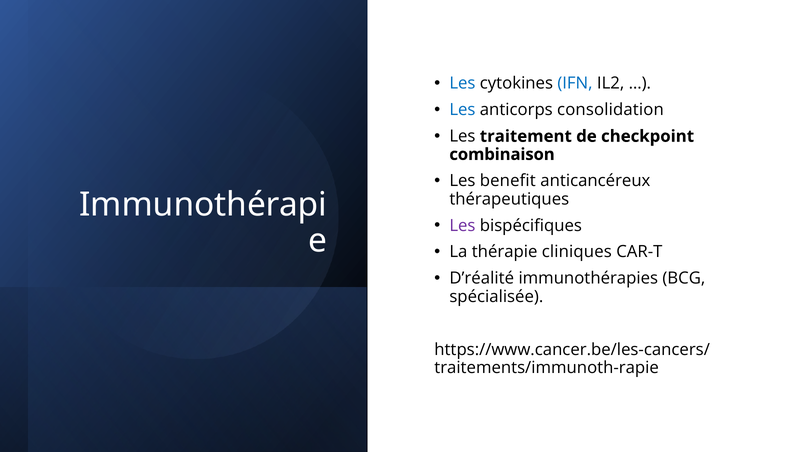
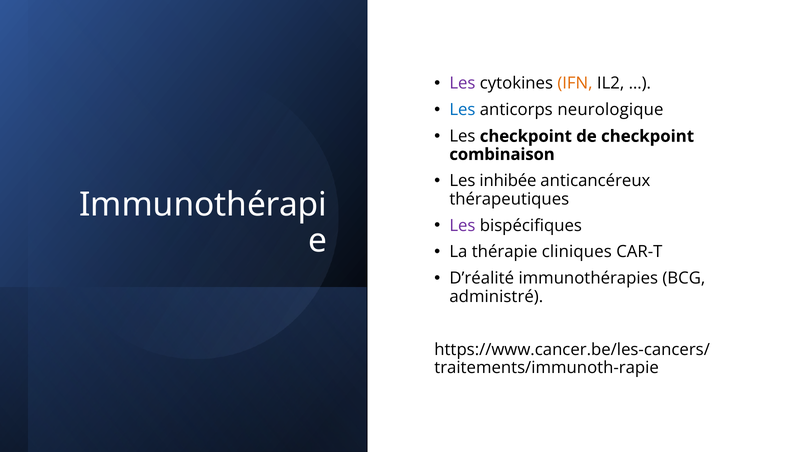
Les at (462, 83) colour: blue -> purple
IFN colour: blue -> orange
consolidation: consolidation -> neurologique
Les traitement: traitement -> checkpoint
benefit: benefit -> inhibée
spécialisée: spécialisée -> administré
